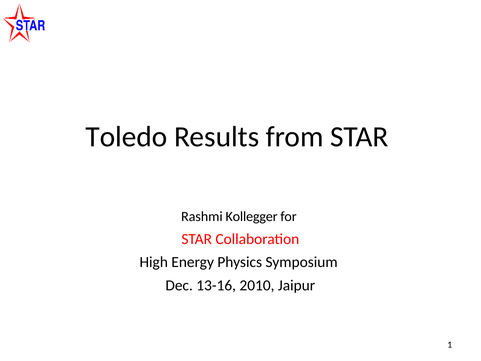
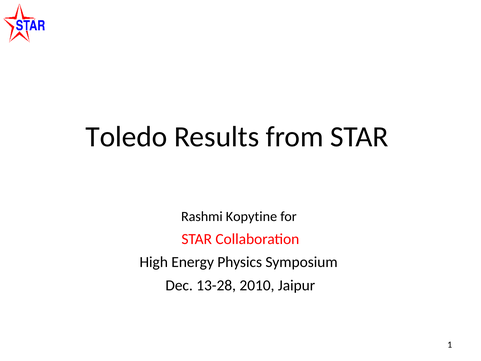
Kollegger: Kollegger -> Kopytine
13-16: 13-16 -> 13-28
